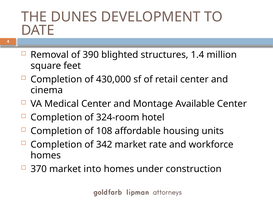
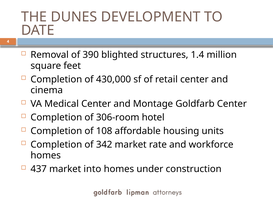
Available: Available -> Goldfarb
324-room: 324-room -> 306-room
370: 370 -> 437
